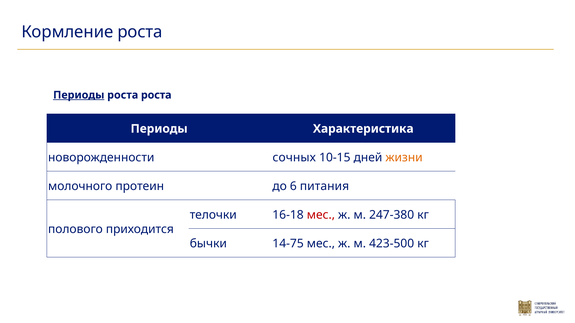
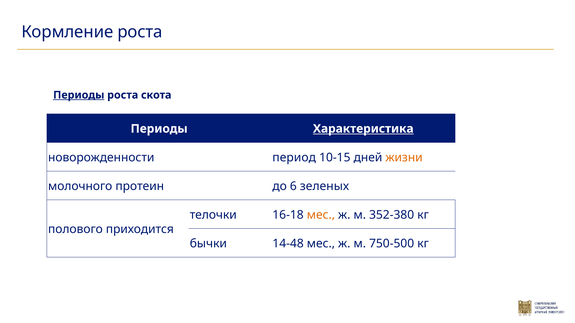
роста роста: роста -> скота
Характеристика underline: none -> present
сочных: сочных -> период
питания: питания -> зеленых
мес at (321, 215) colour: red -> orange
247-380: 247-380 -> 352-380
14-75: 14-75 -> 14-48
423-500: 423-500 -> 750-500
